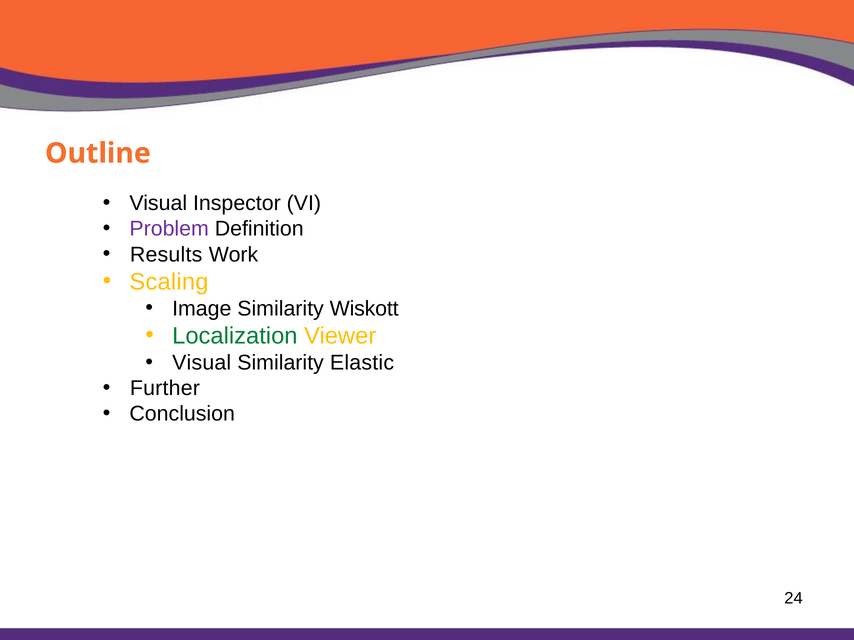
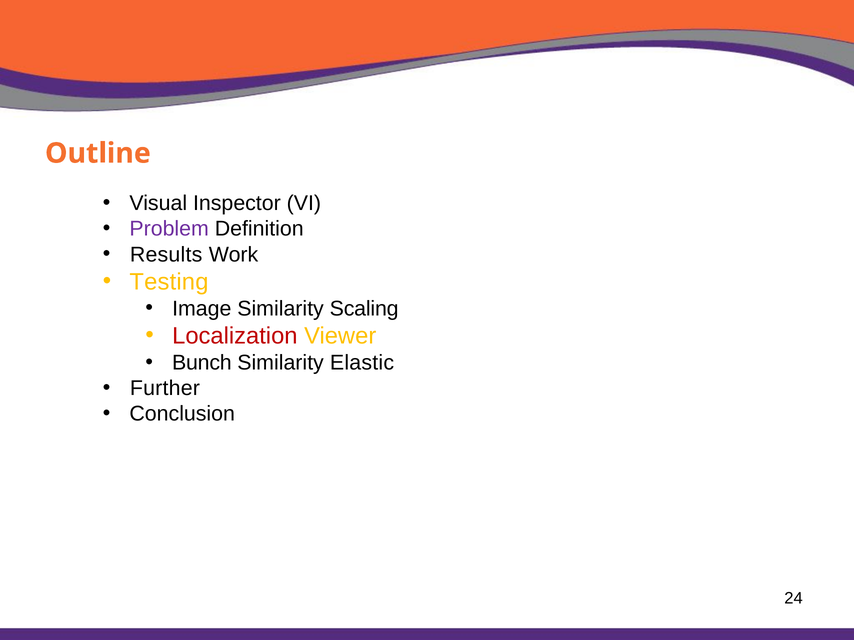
Scaling: Scaling -> Testing
Wiskott: Wiskott -> Scaling
Localization colour: green -> red
Visual at (202, 363): Visual -> Bunch
